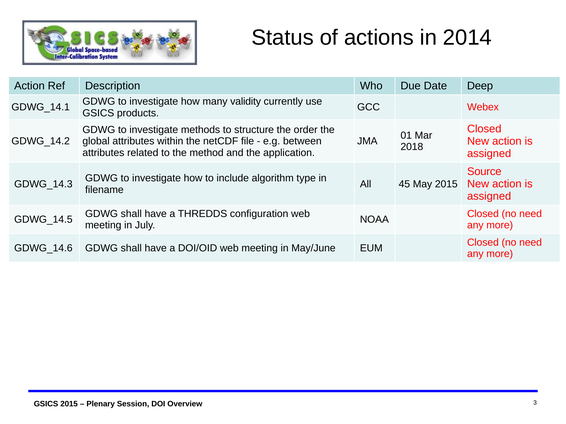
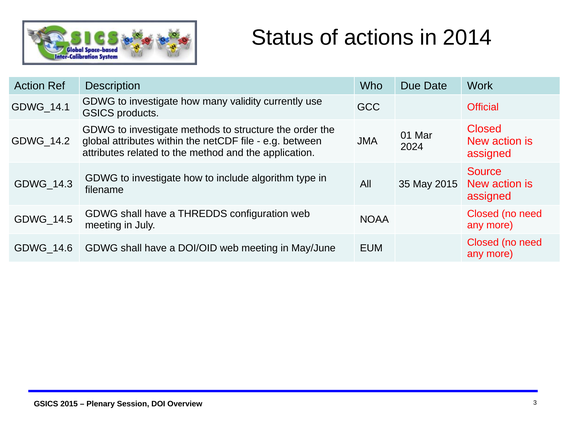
Deep: Deep -> Work
Webex: Webex -> Official
2018: 2018 -> 2024
45: 45 -> 35
